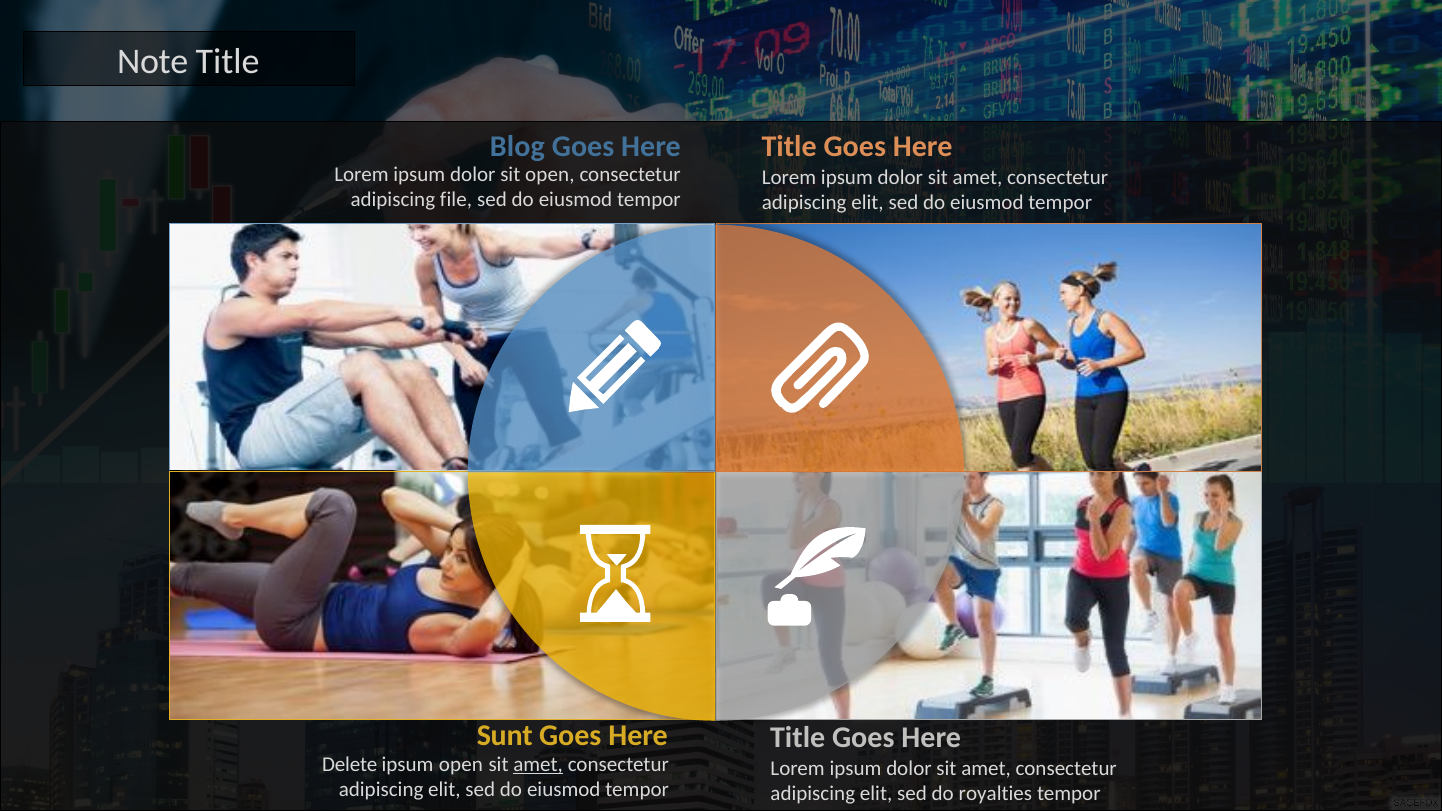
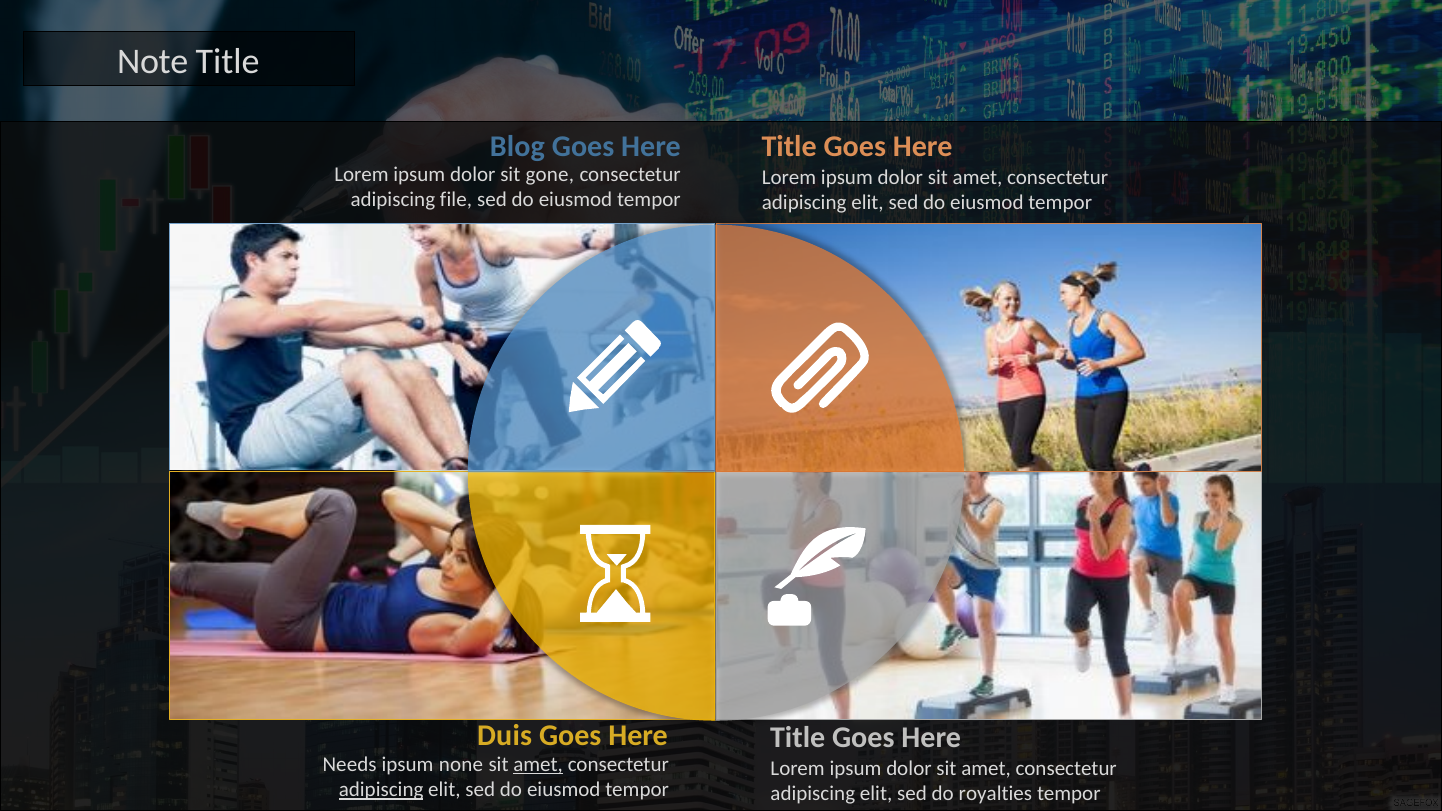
sit open: open -> gone
Sunt: Sunt -> Duis
Delete: Delete -> Needs
ipsum open: open -> none
adipiscing at (381, 790) underline: none -> present
